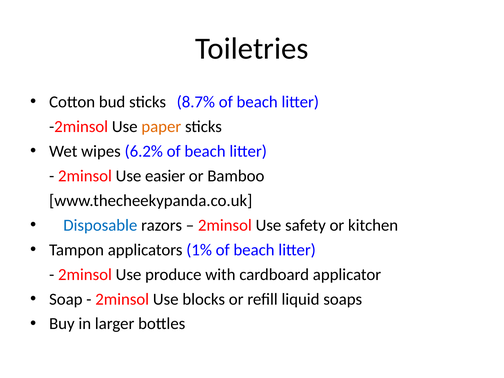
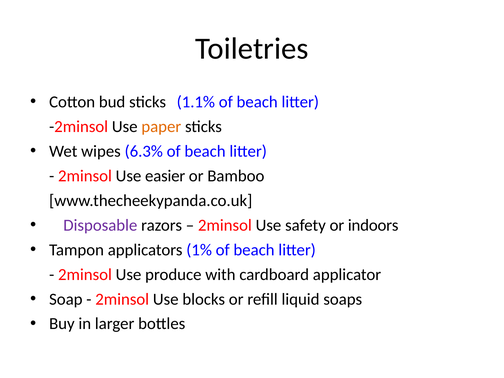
8.7%: 8.7% -> 1.1%
6.2%: 6.2% -> 6.3%
Disposable colour: blue -> purple
kitchen: kitchen -> indoors
